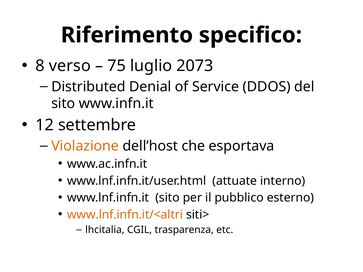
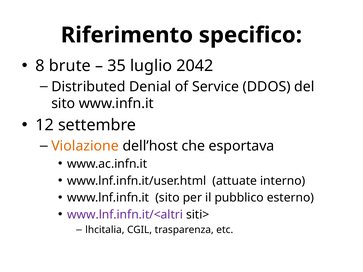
verso: verso -> brute
75: 75 -> 35
2073: 2073 -> 2042
www.lnf.infn.it/<altri colour: orange -> purple
